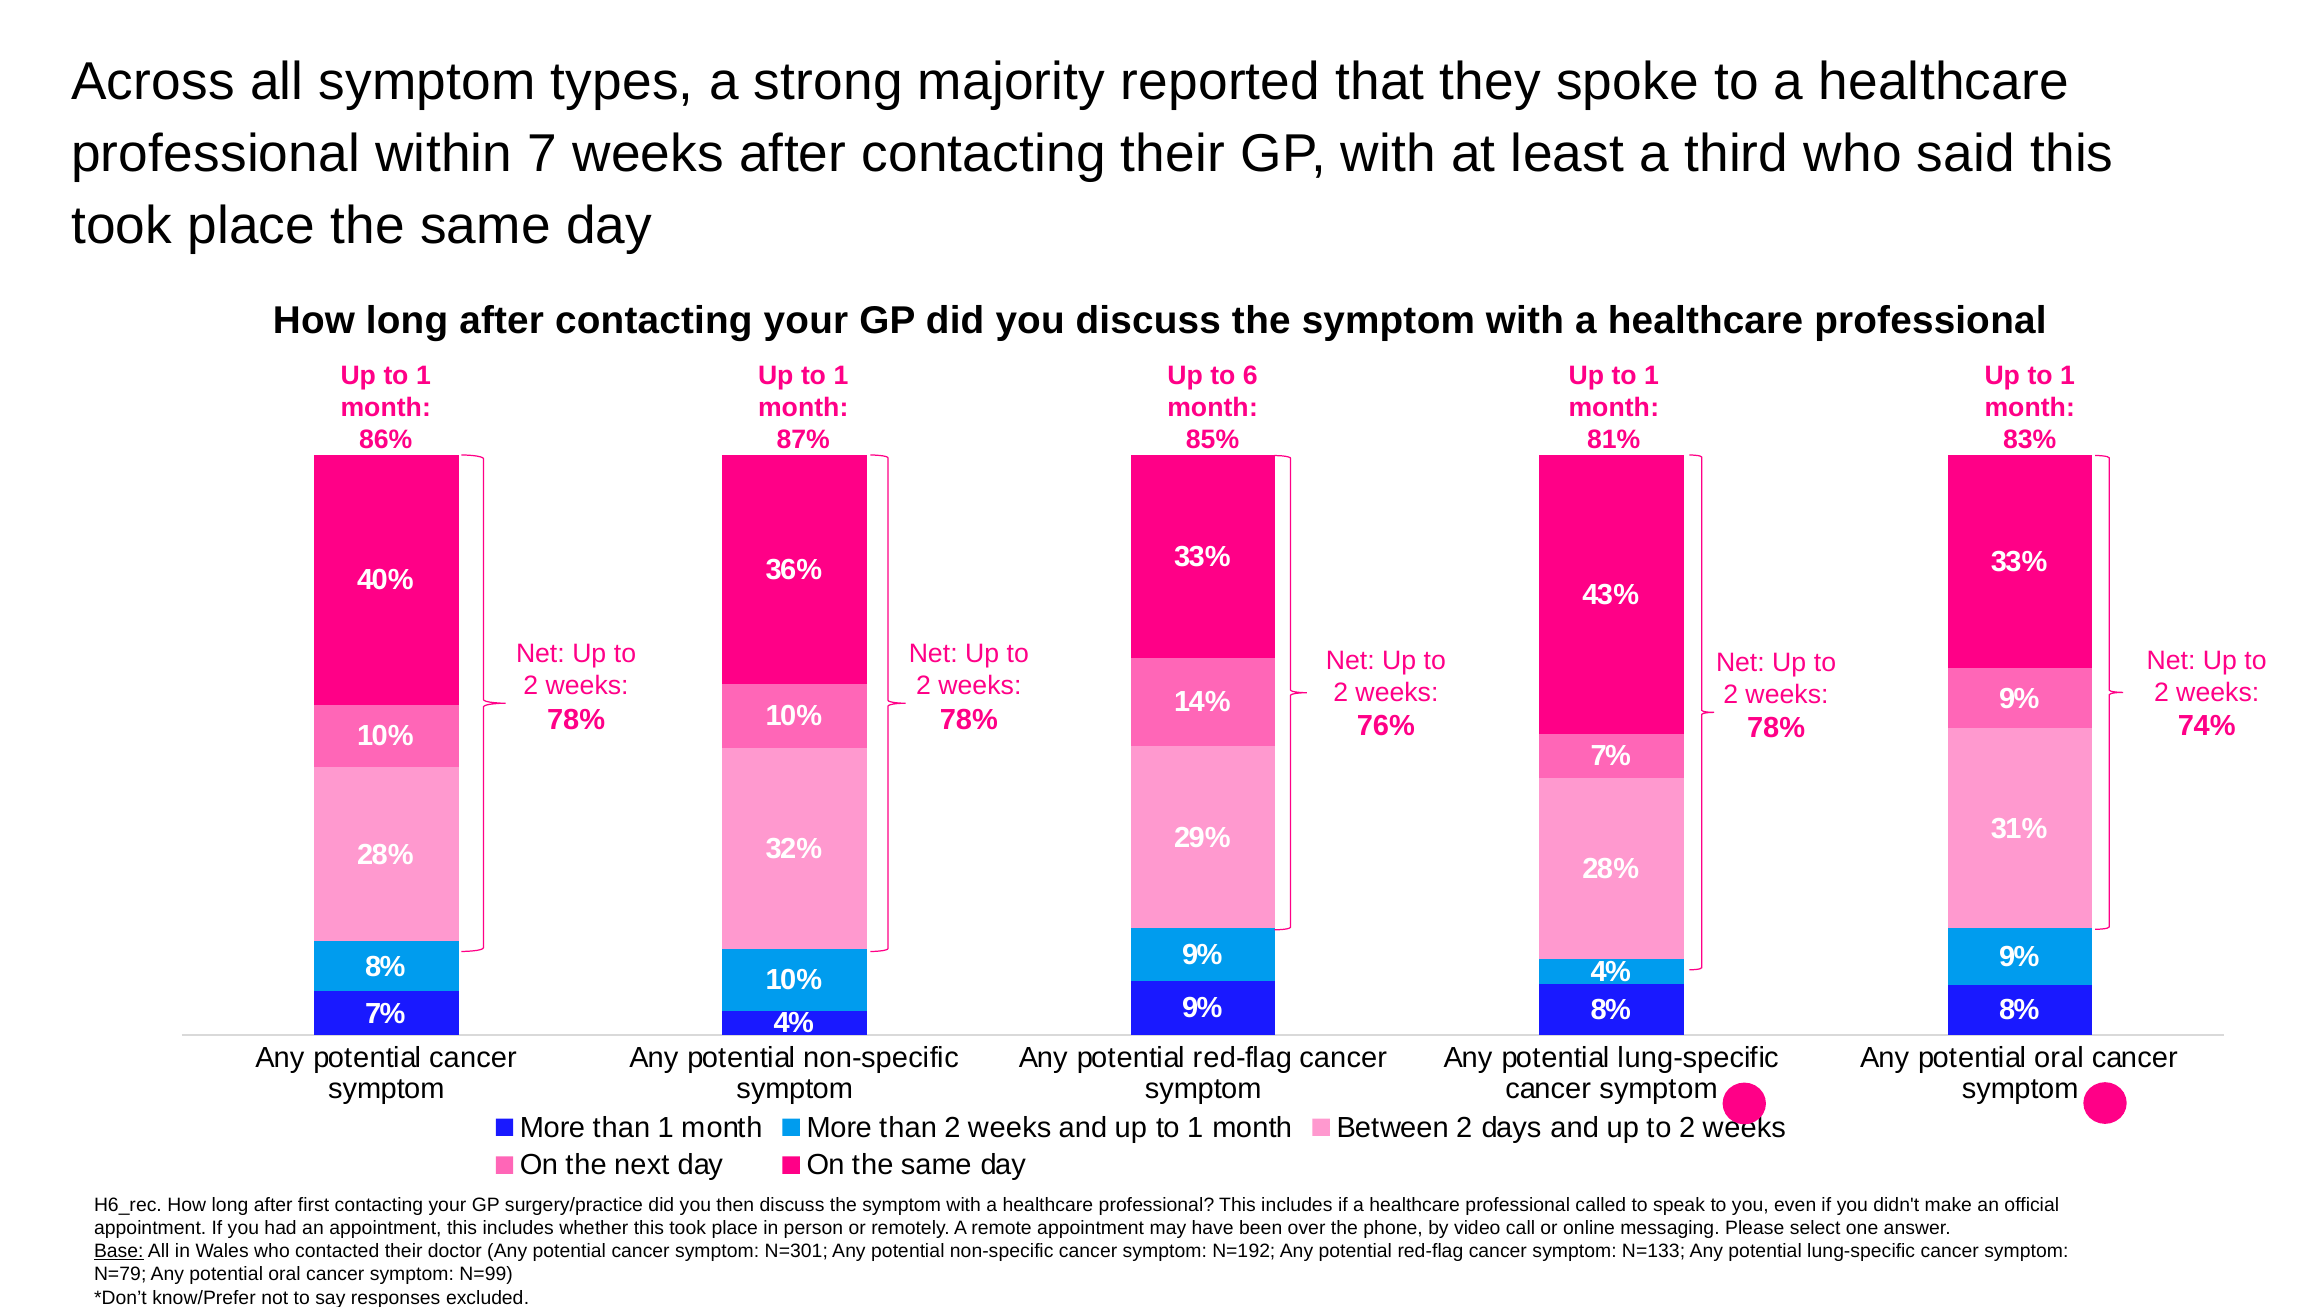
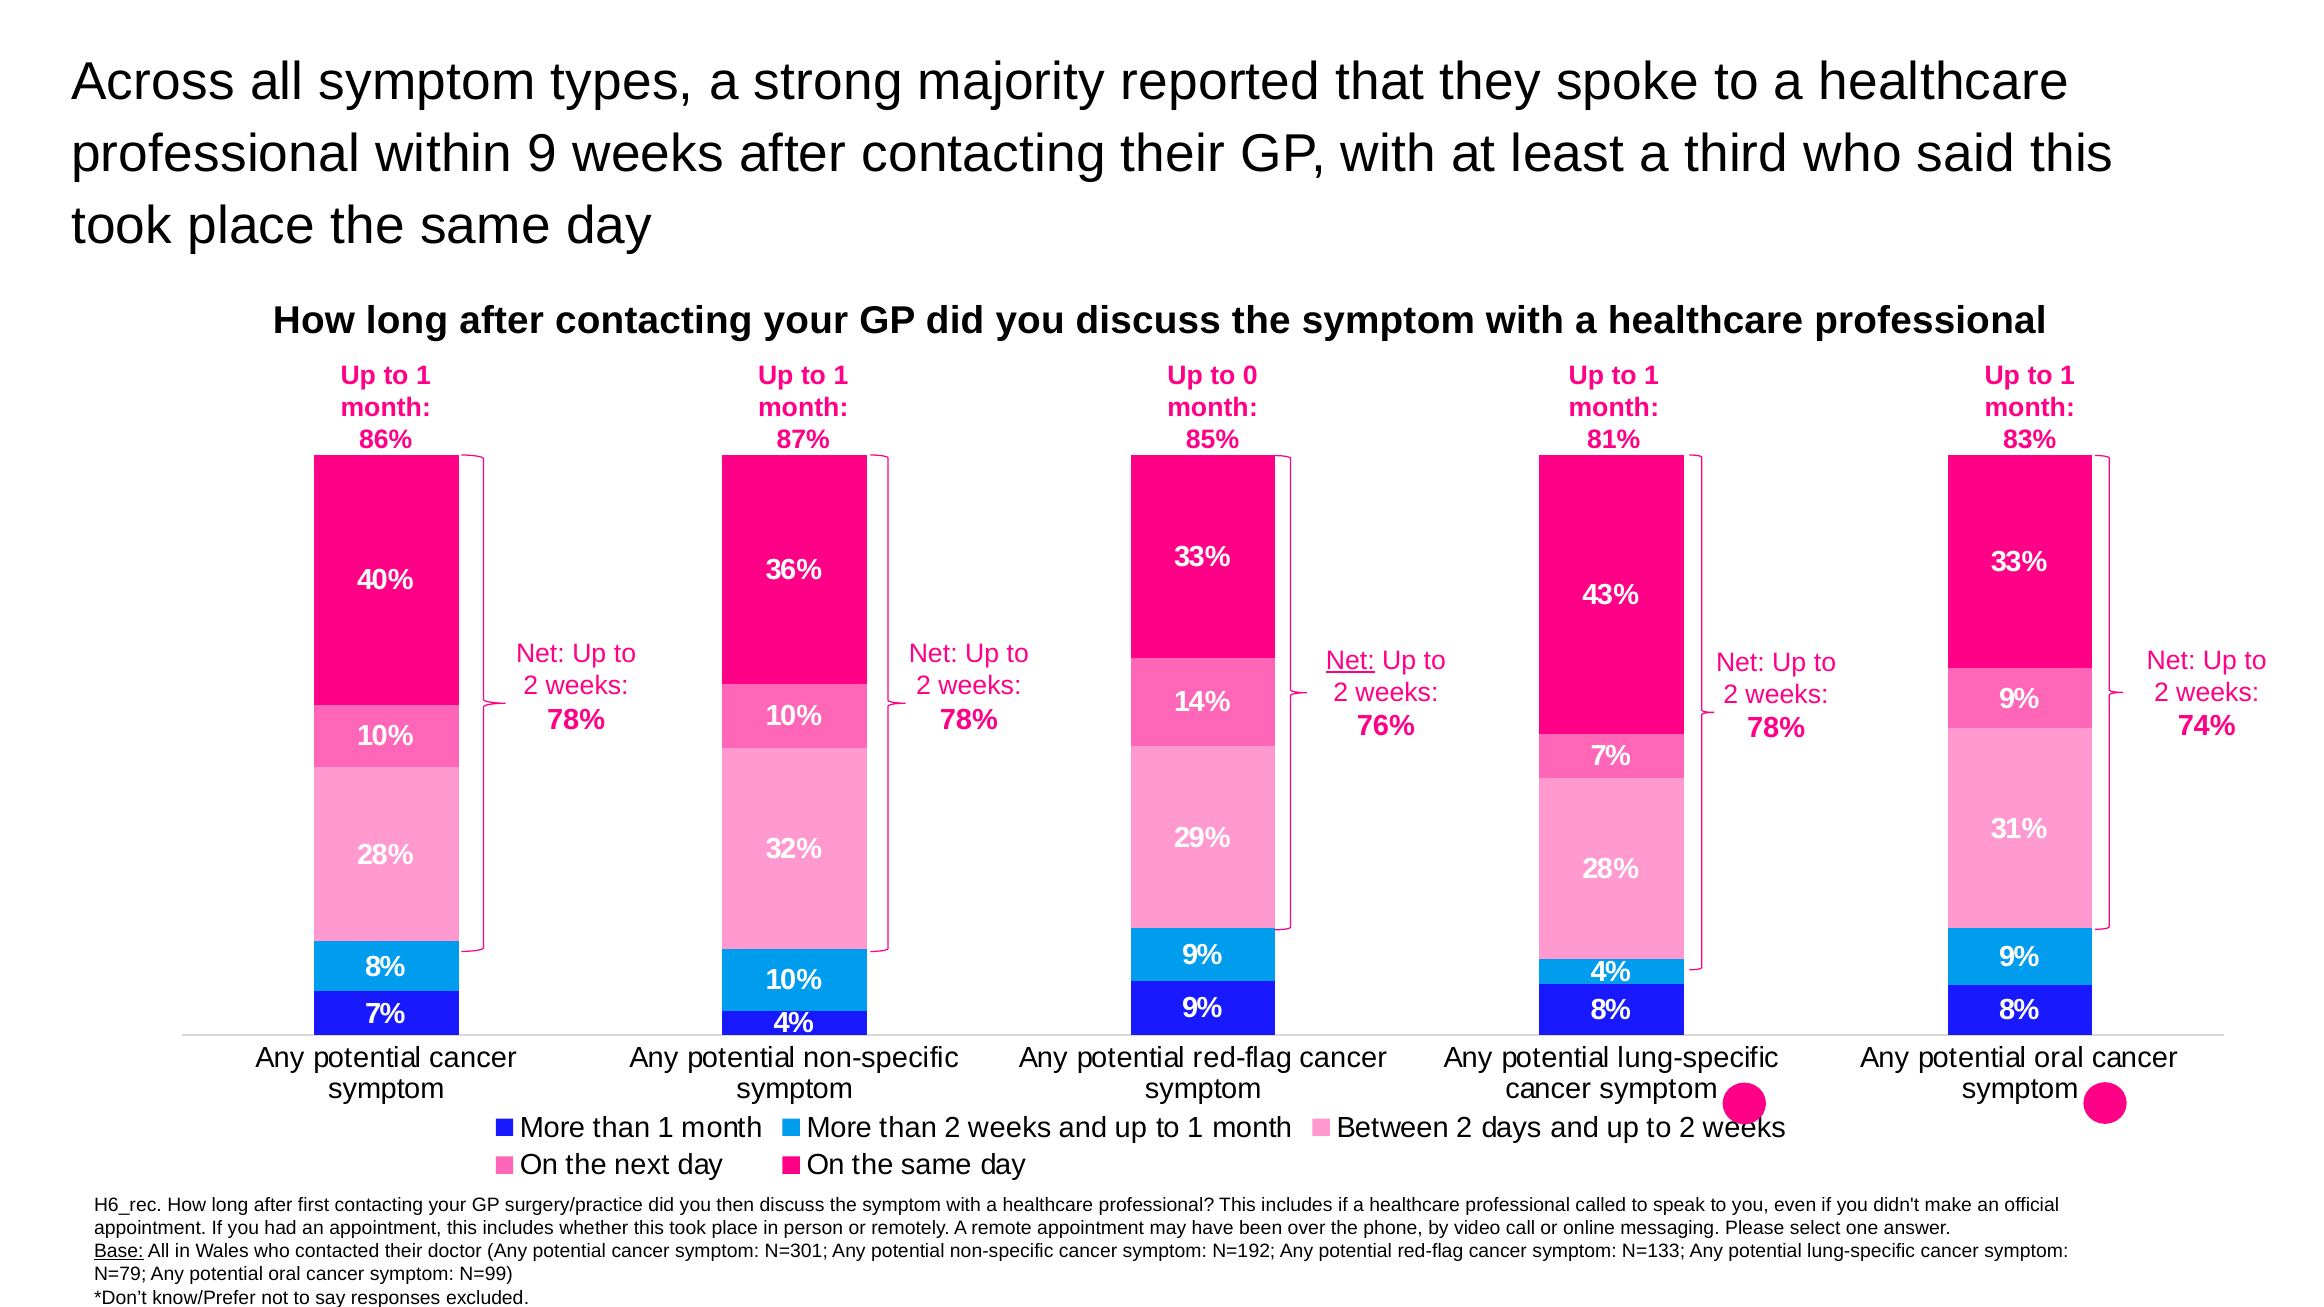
7: 7 -> 9
6: 6 -> 0
Net at (1350, 661) underline: none -> present
